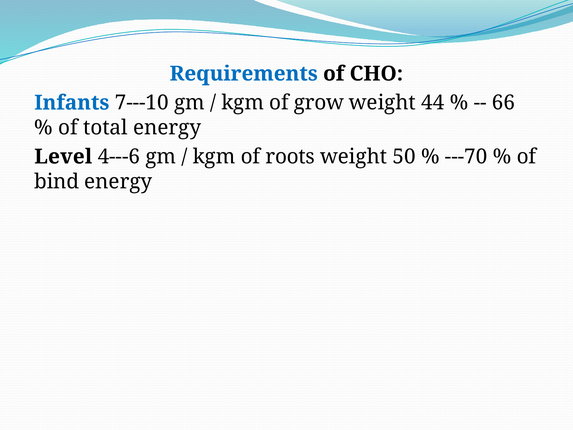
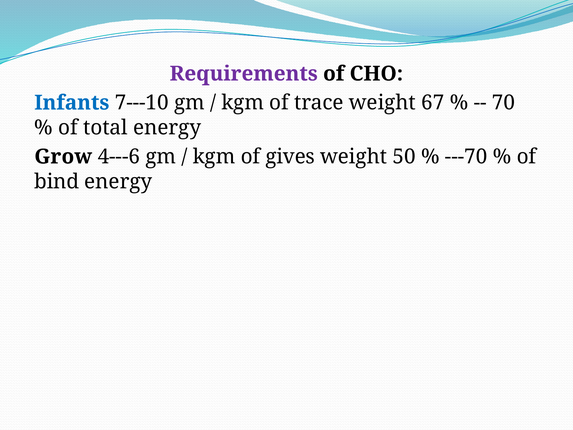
Requirements colour: blue -> purple
grow: grow -> trace
44: 44 -> 67
66: 66 -> 70
Level: Level -> Grow
roots: roots -> gives
